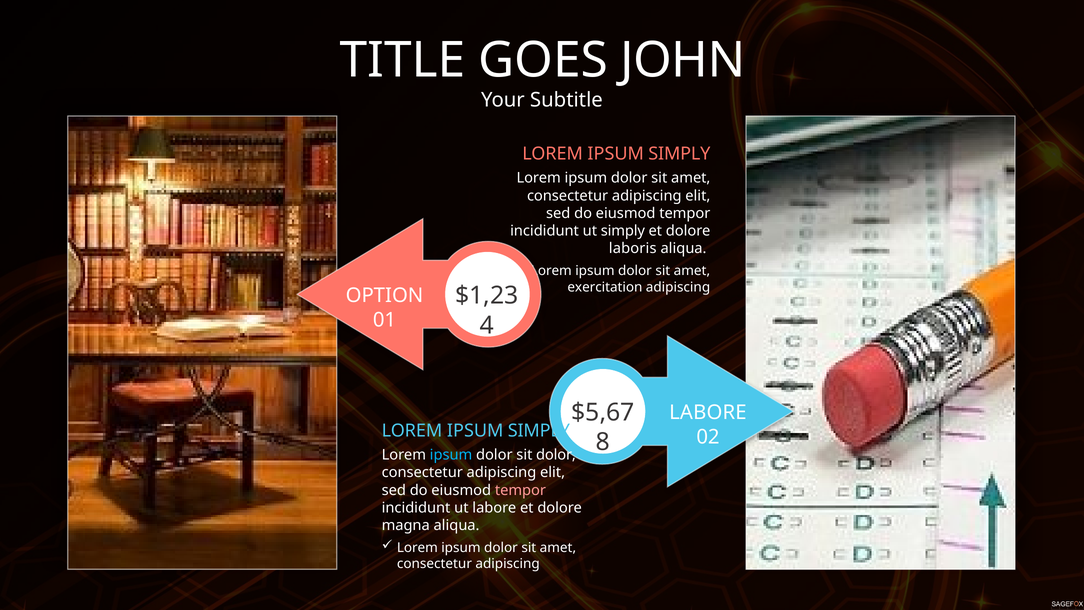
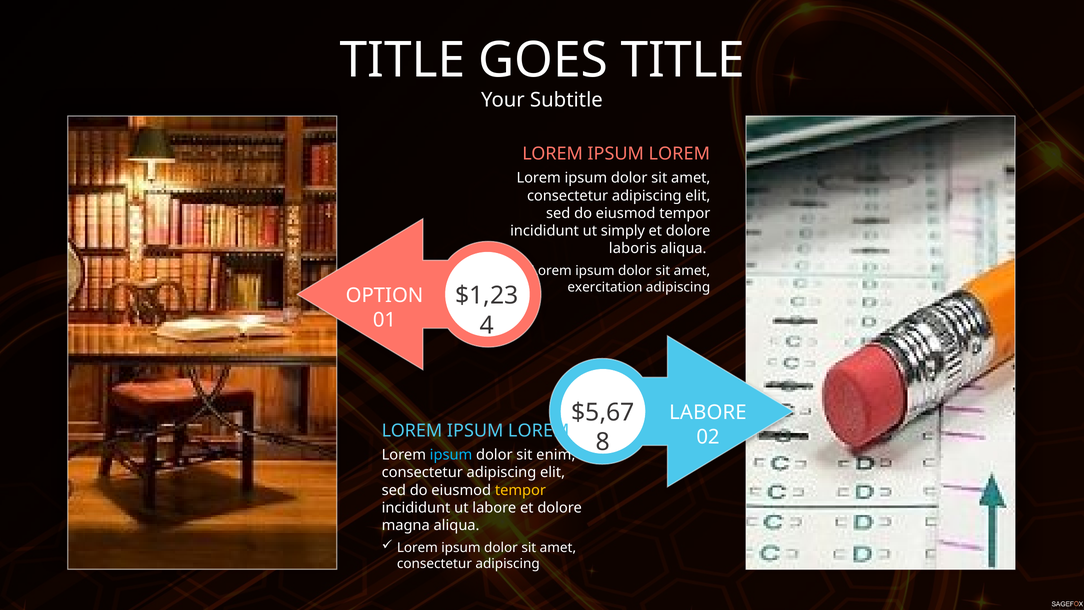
GOES JOHN: JOHN -> TITLE
SIMPLY at (679, 154): SIMPLY -> LOREM
SIMPLY at (539, 431): SIMPLY -> LOREM
sit dolor: dolor -> enim
tempor at (520, 490) colour: pink -> yellow
